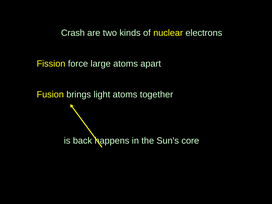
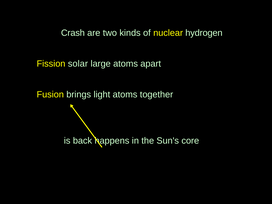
electrons: electrons -> hydrogen
force: force -> solar
